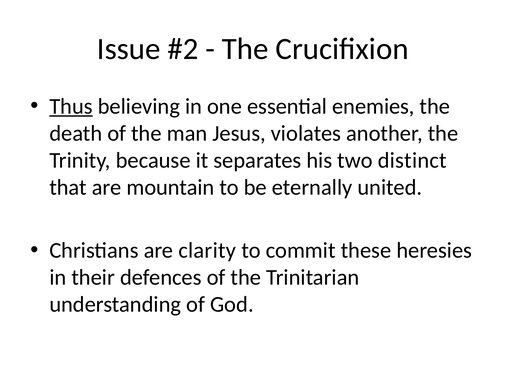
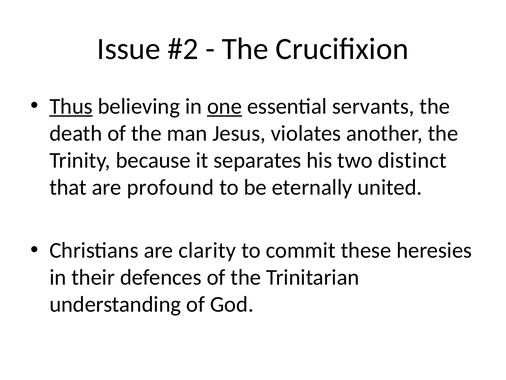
one underline: none -> present
enemies: enemies -> servants
mountain: mountain -> profound
